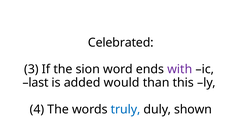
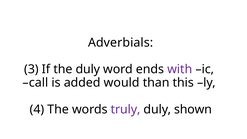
Celebrated: Celebrated -> Adverbials
the sion: sion -> duly
last: last -> call
truly colour: blue -> purple
